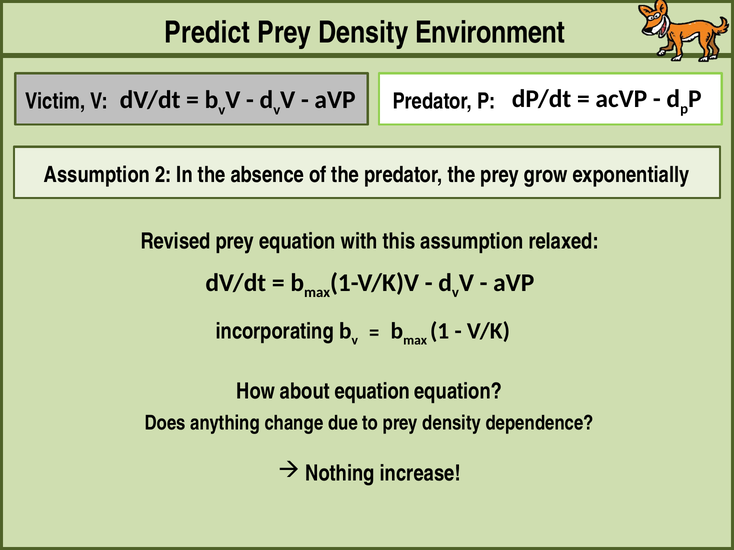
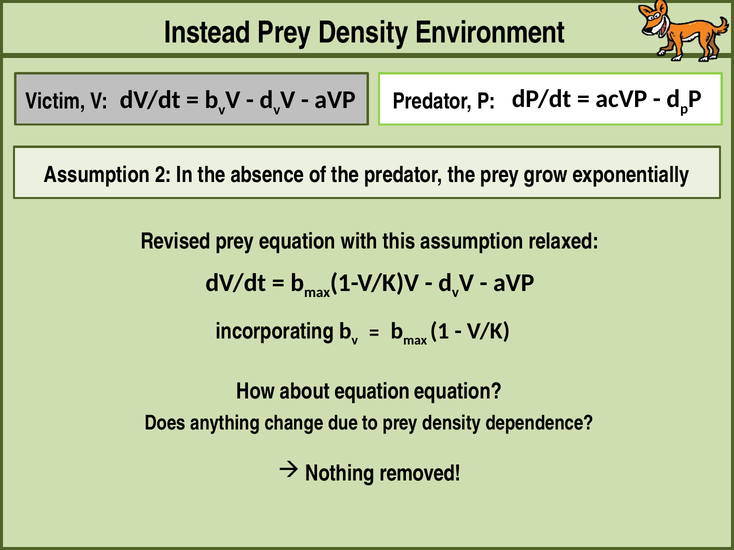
Predict: Predict -> Instead
increase: increase -> removed
